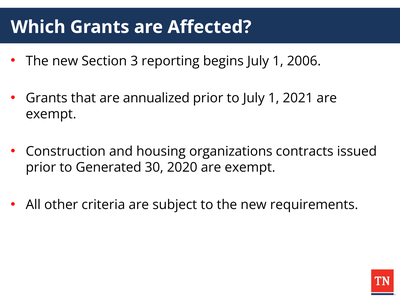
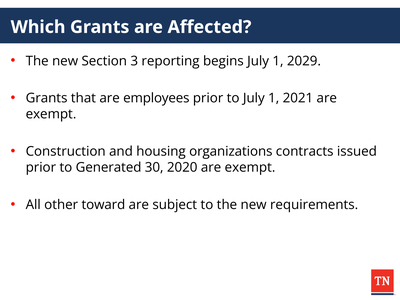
2006: 2006 -> 2029
annualized: annualized -> employees
criteria: criteria -> toward
